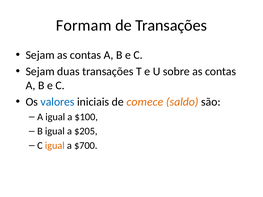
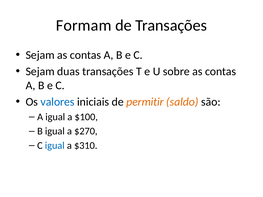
comece: comece -> permitir
$205: $205 -> $270
igual at (55, 146) colour: orange -> blue
$700: $700 -> $310
